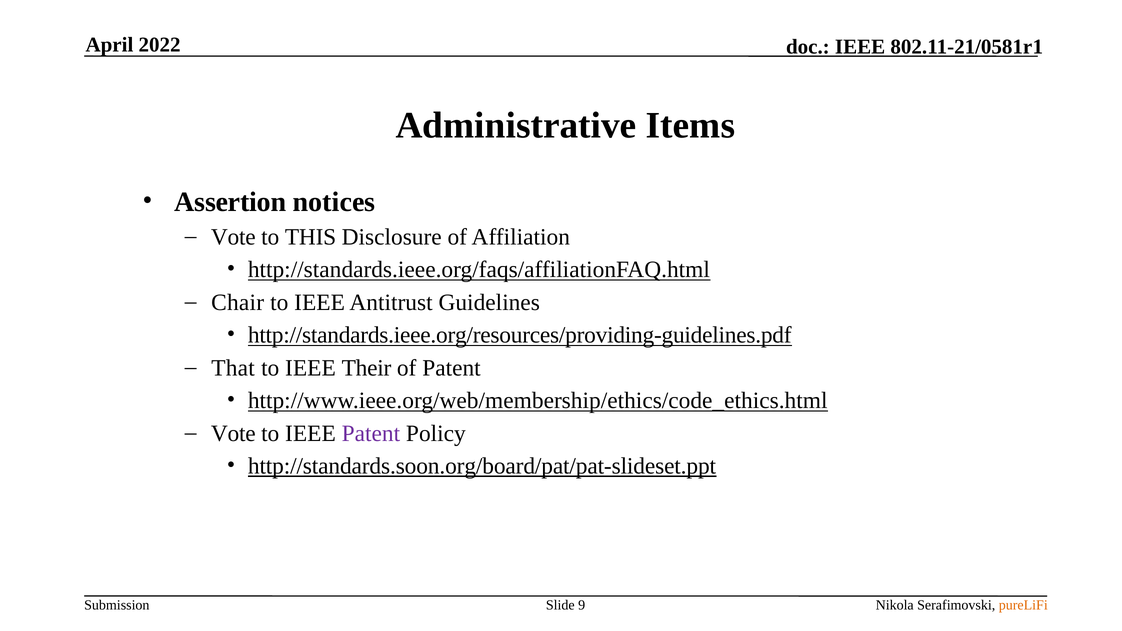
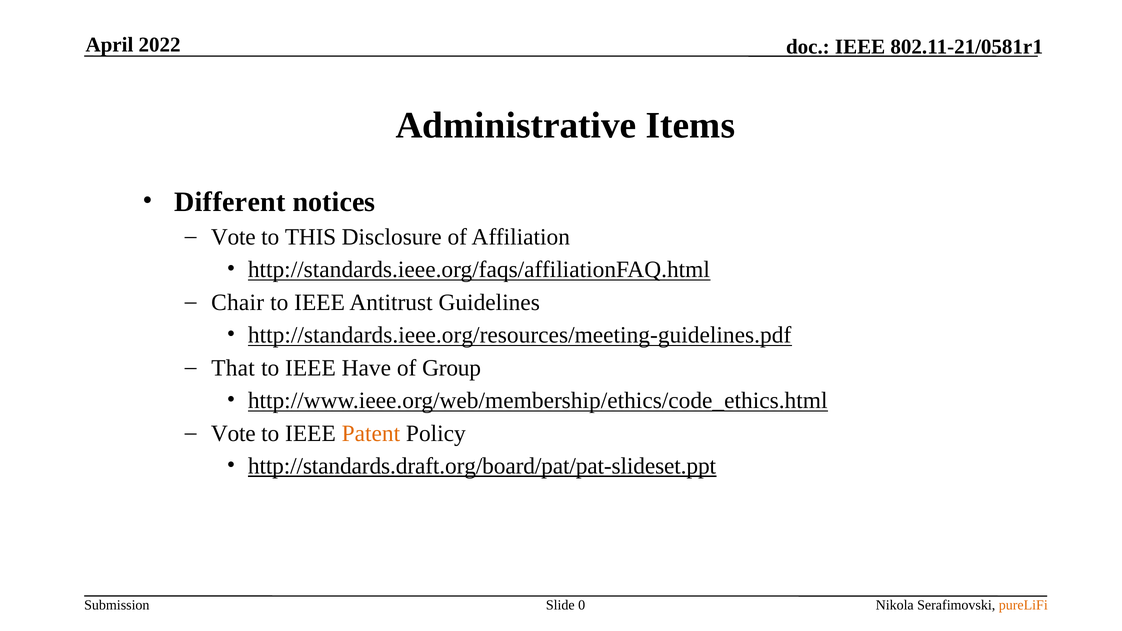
Assertion: Assertion -> Different
http://standards.ieee.org/resources/providing-guidelines.pdf: http://standards.ieee.org/resources/providing-guidelines.pdf -> http://standards.ieee.org/resources/meeting-guidelines.pdf
Their: Their -> Have
of Patent: Patent -> Group
Patent at (371, 433) colour: purple -> orange
http://standards.soon.org/board/pat/pat-slideset.ppt: http://standards.soon.org/board/pat/pat-slideset.ppt -> http://standards.draft.org/board/pat/pat-slideset.ppt
9: 9 -> 0
